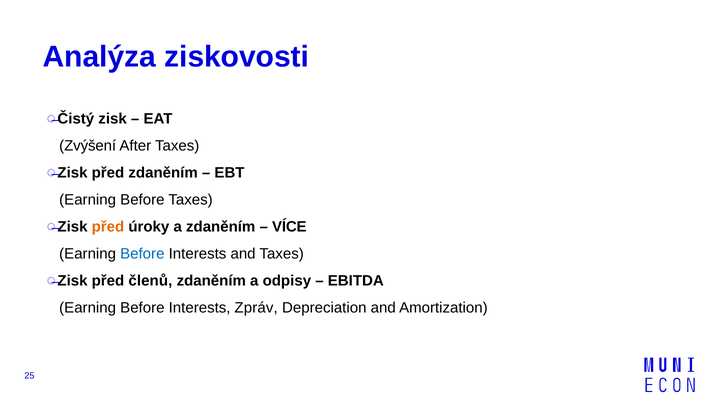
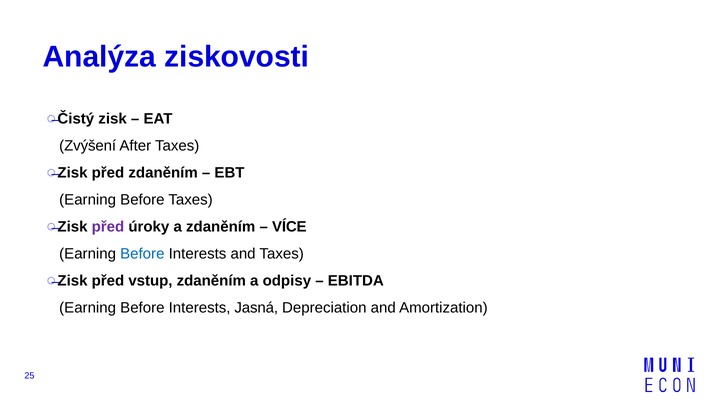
před at (108, 227) colour: orange -> purple
členů: členů -> vstup
Zpráv: Zpráv -> Jasná
